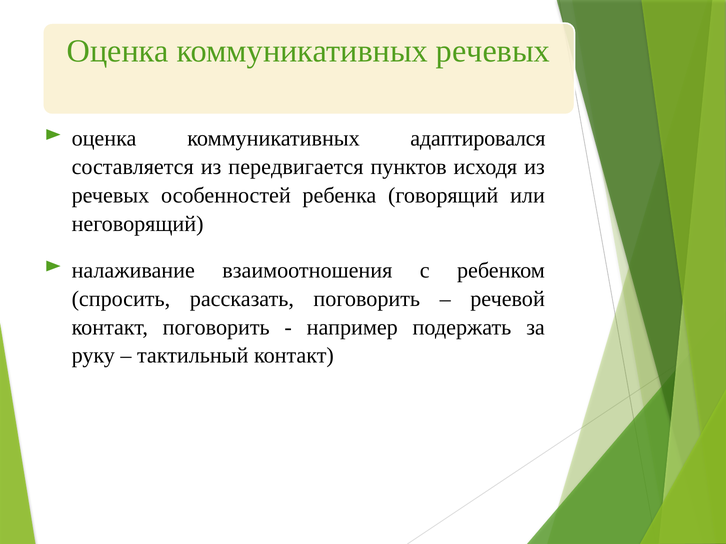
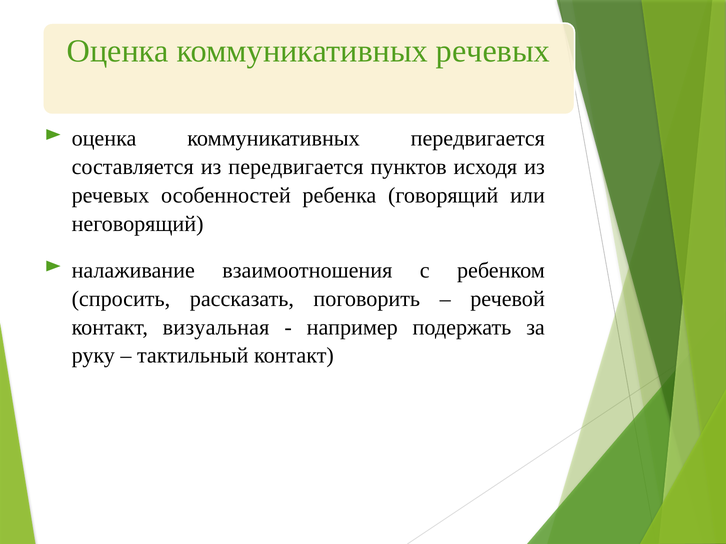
коммуникативных адаптировался: адаптировался -> передвигается
контакт поговорить: поговорить -> визуальная
